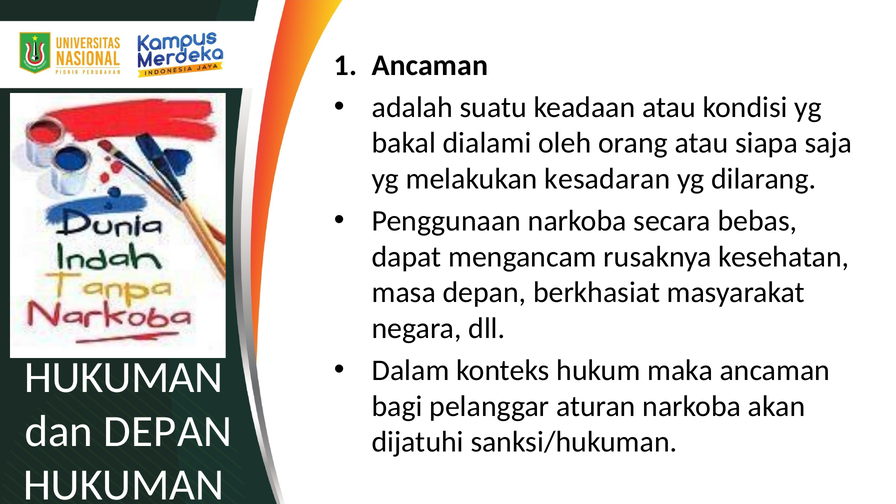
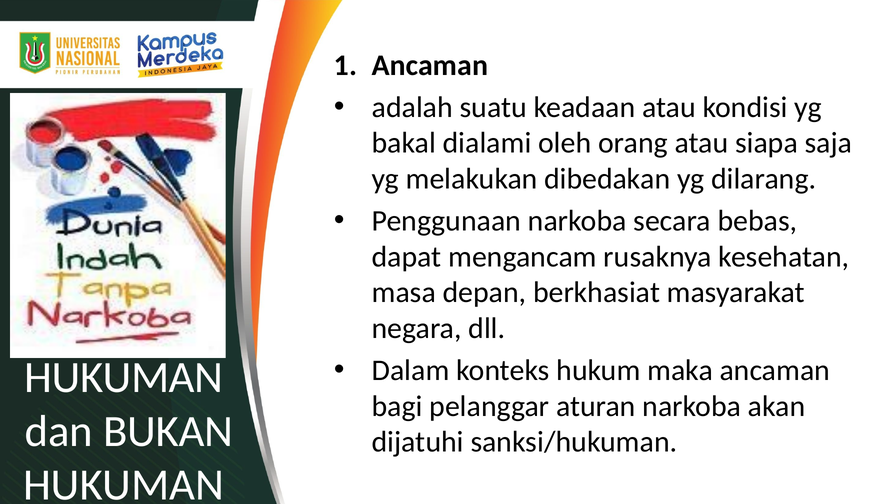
kesadaran: kesadaran -> dibedakan
dan DEPAN: DEPAN -> BUKAN
